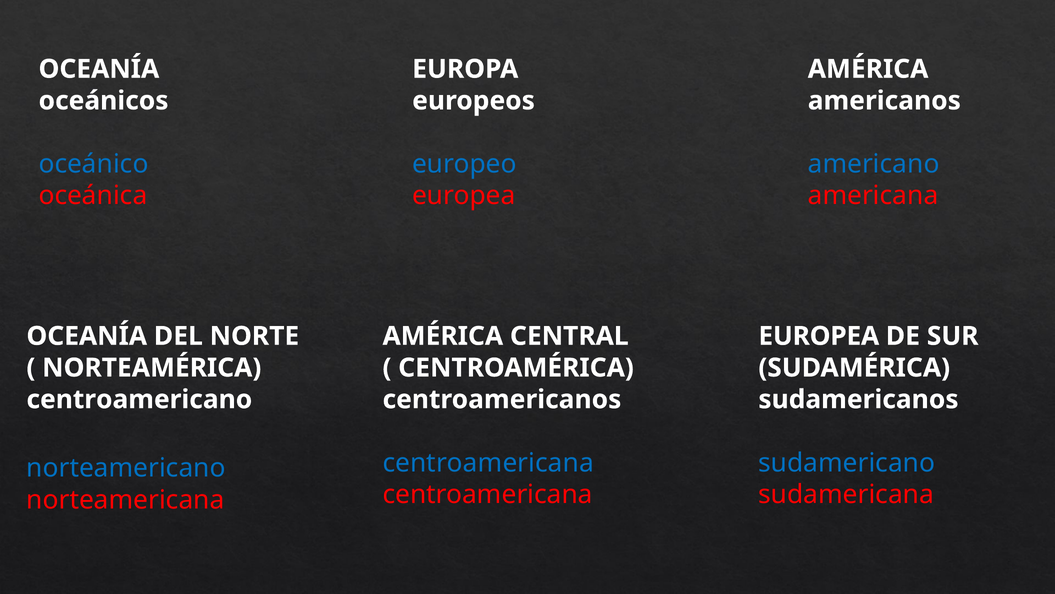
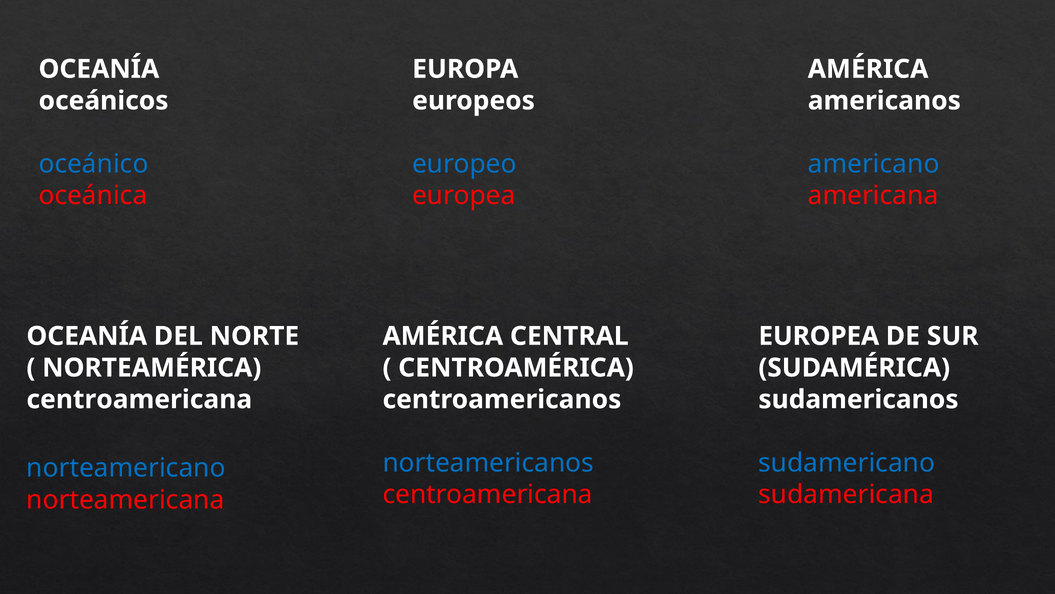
centroamericano at (139, 399): centroamericano -> centroamericana
centroamericana at (488, 462): centroamericana -> norteamericanos
